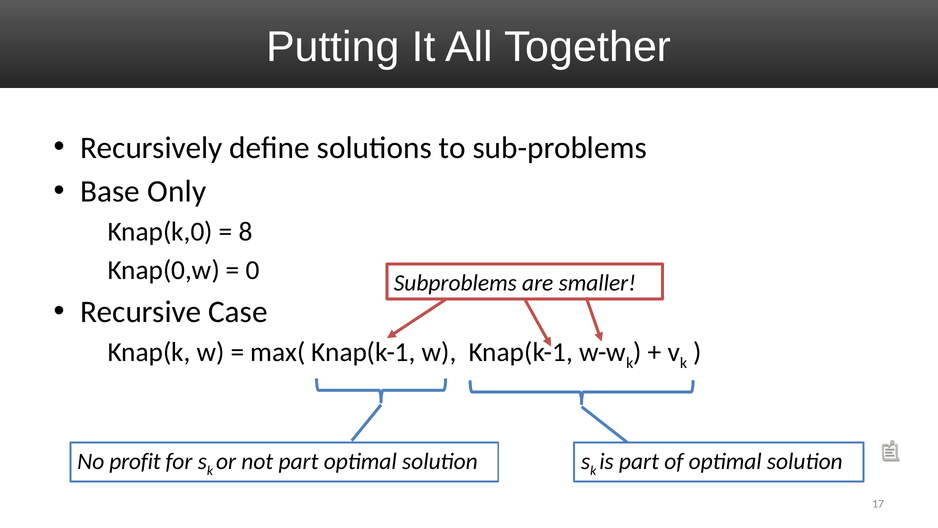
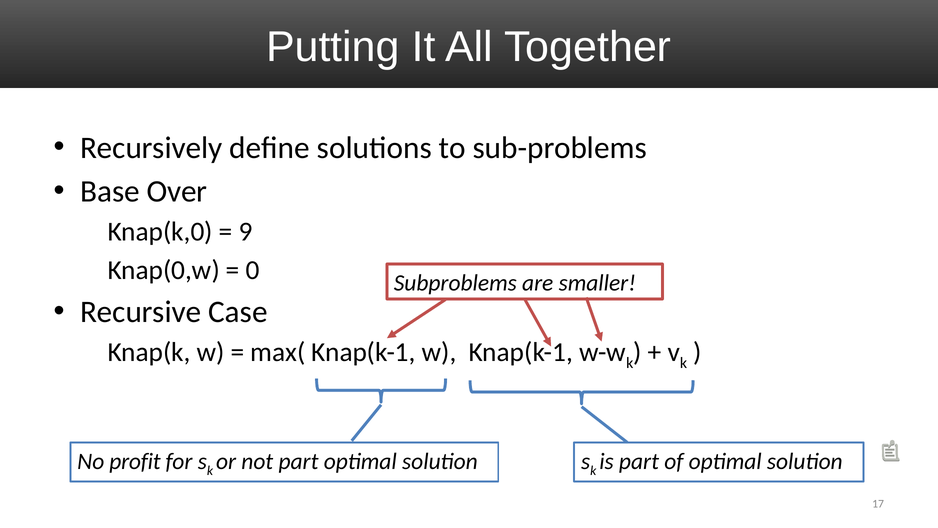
Only: Only -> Over
8: 8 -> 9
